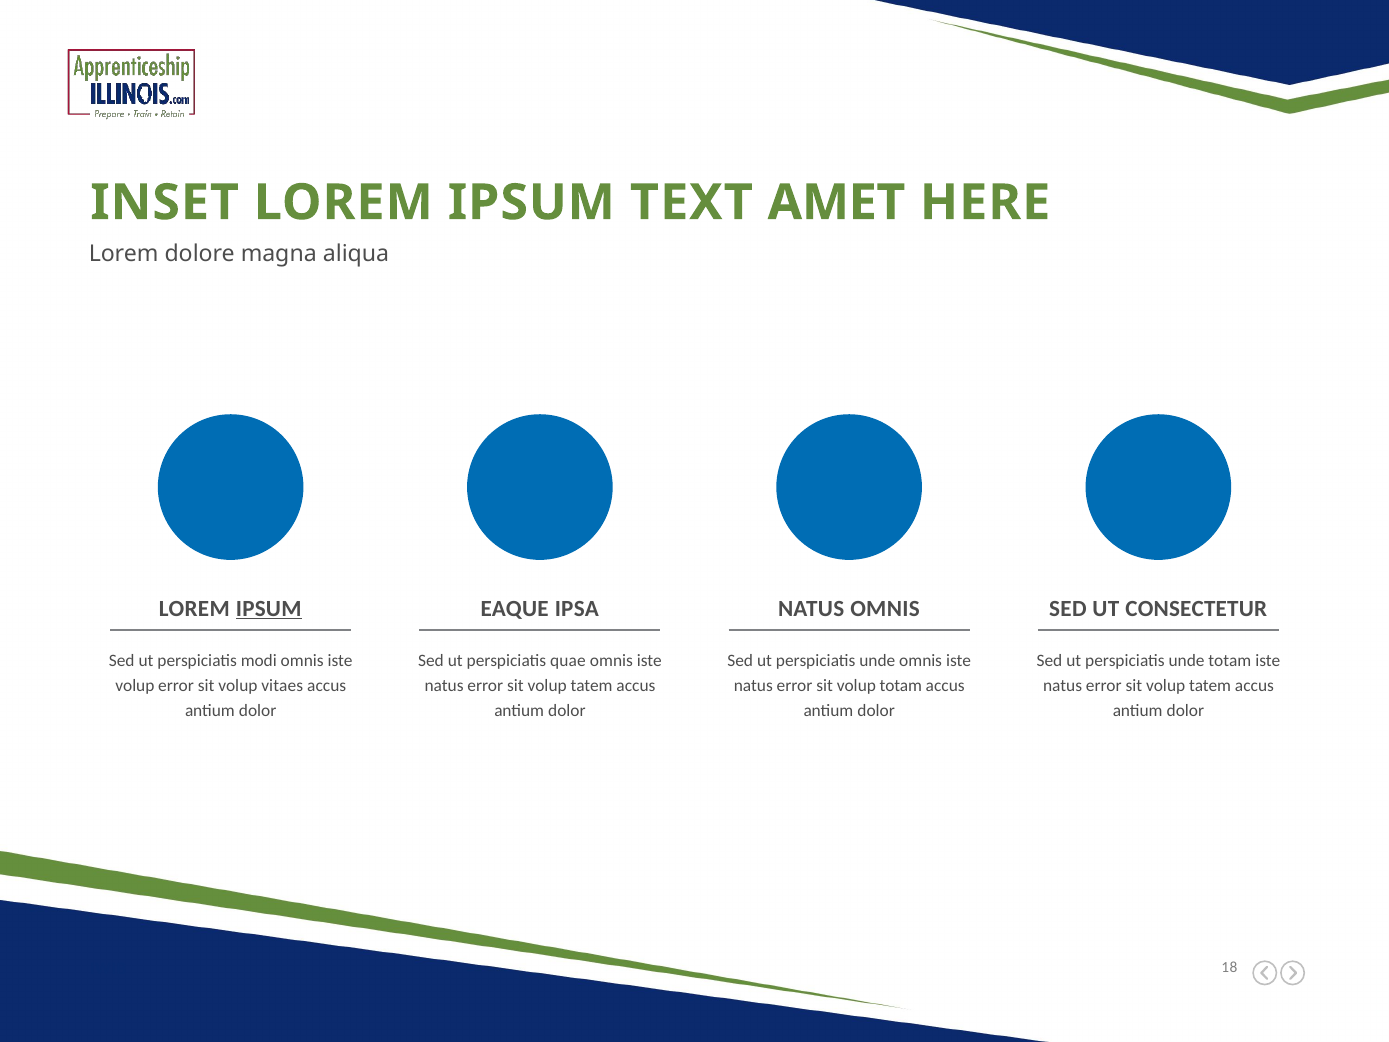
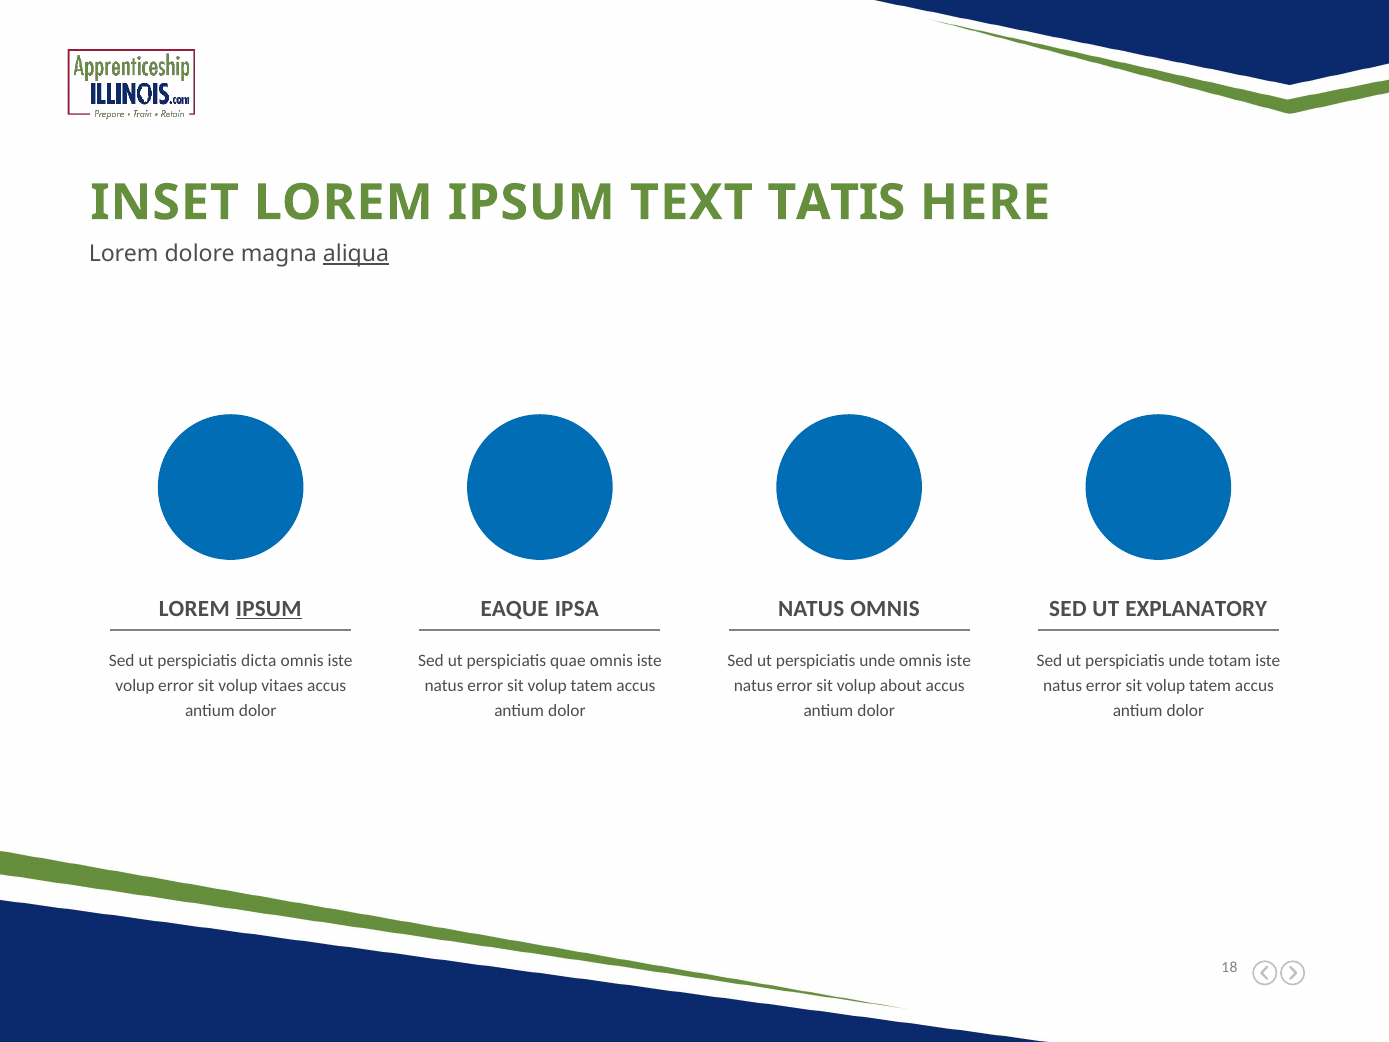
AMET: AMET -> TATIS
aliqua underline: none -> present
CONSECTETUR: CONSECTETUR -> EXPLANATORY
modi: modi -> dicta
volup totam: totam -> about
